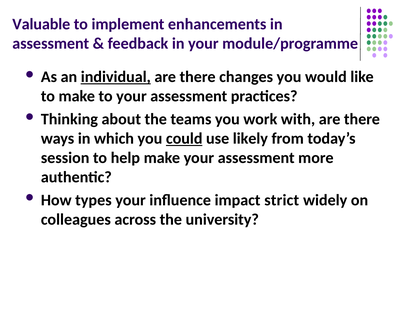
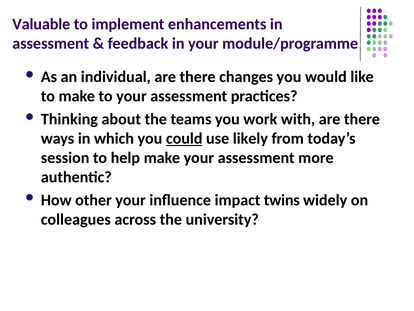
individual underline: present -> none
types: types -> other
strict: strict -> twins
